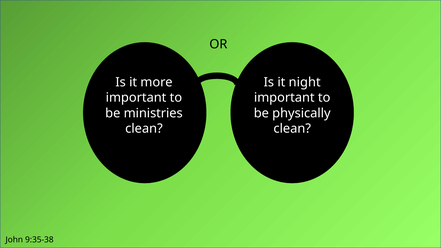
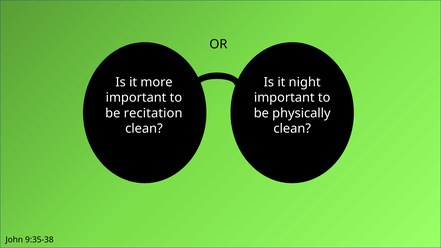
ministries: ministries -> recitation
